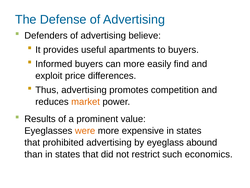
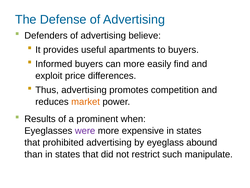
value: value -> when
were colour: orange -> purple
economics: economics -> manipulate
